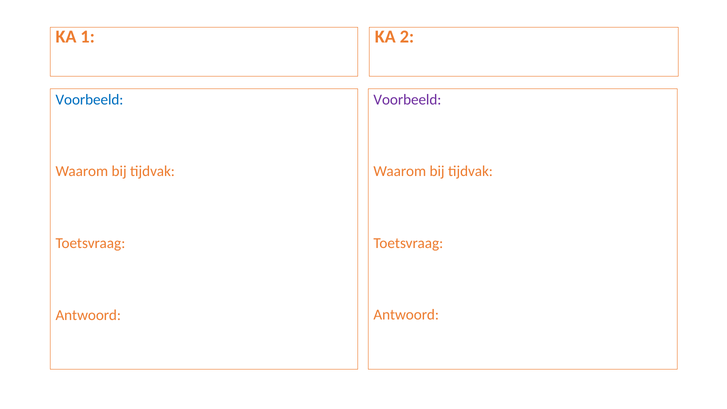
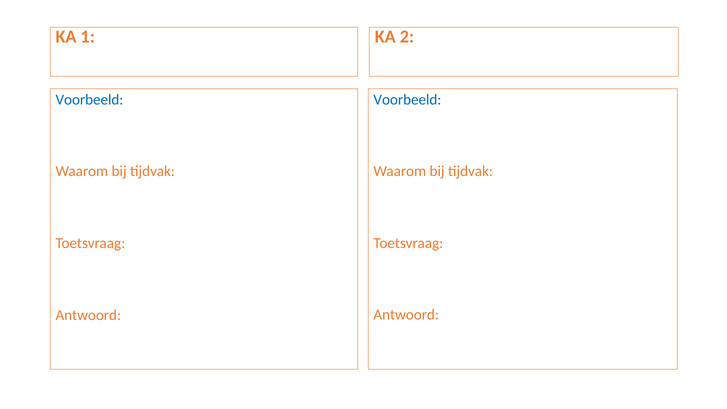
Voorbeeld at (407, 100) colour: purple -> blue
